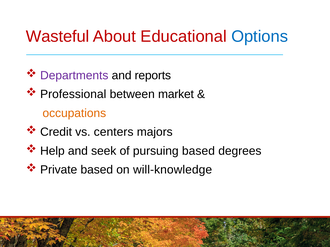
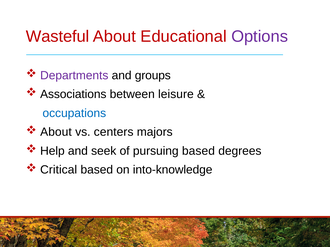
Options colour: blue -> purple
reports: reports -> groups
Professional: Professional -> Associations
market: market -> leisure
occupations colour: orange -> blue
Credit at (56, 132): Credit -> About
Private: Private -> Critical
will-knowledge: will-knowledge -> into-knowledge
